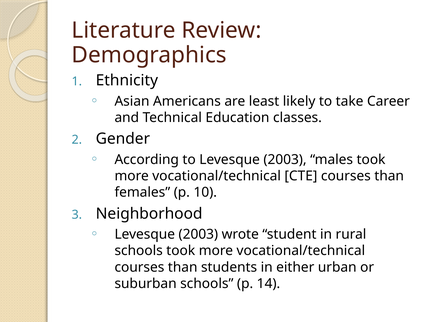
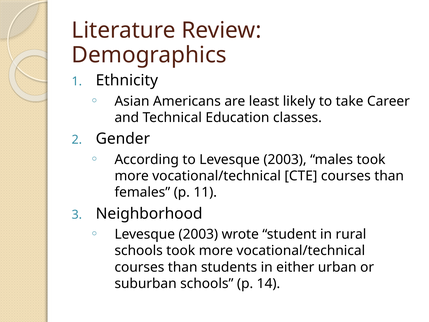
10: 10 -> 11
